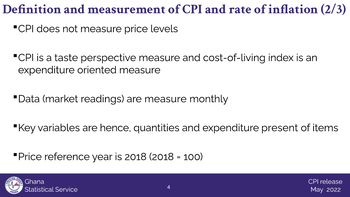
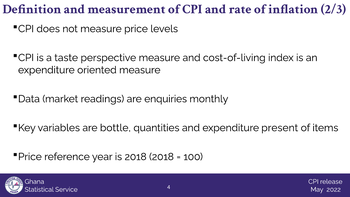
are measure: measure -> enquiries
hence: hence -> bottle
